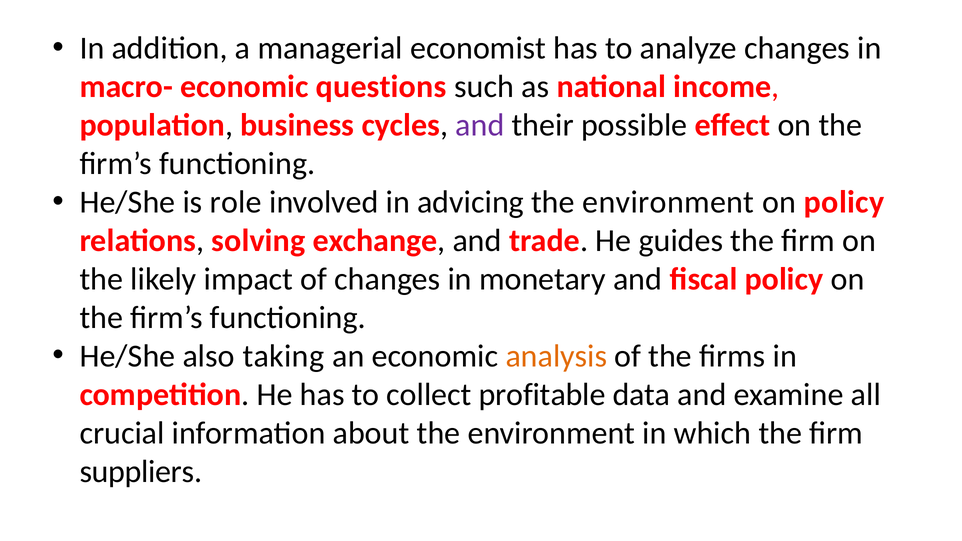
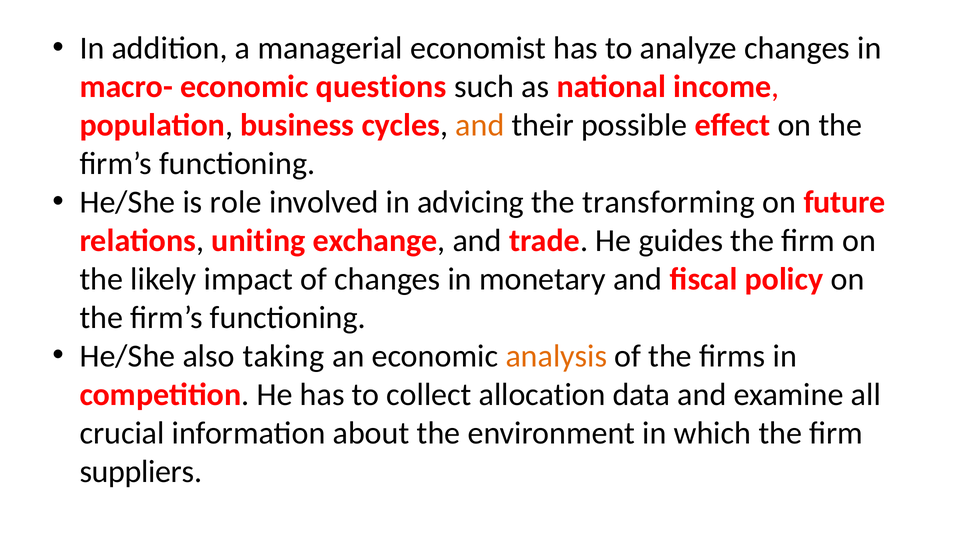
and at (480, 125) colour: purple -> orange
advicing the environment: environment -> transforming
on policy: policy -> future
solving: solving -> uniting
profitable: profitable -> allocation
